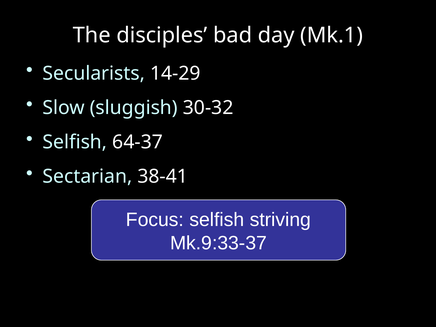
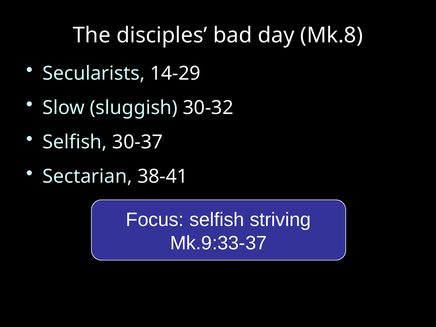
Mk.1: Mk.1 -> Mk.8
64-37: 64-37 -> 30-37
